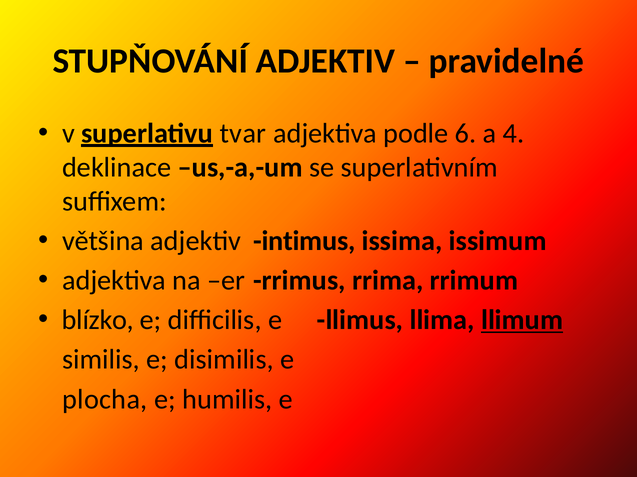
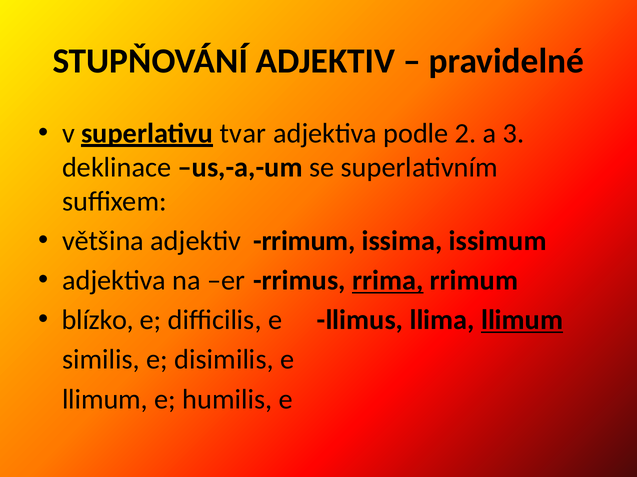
6: 6 -> 2
4: 4 -> 3
adjektiv intimus: intimus -> rrimum
rrima underline: none -> present
plocha at (105, 400): plocha -> llimum
